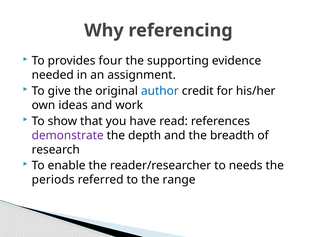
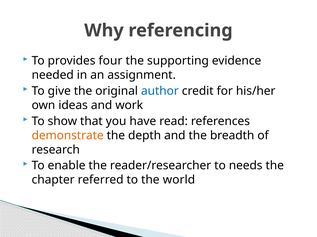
demonstrate colour: purple -> orange
periods: periods -> chapter
range: range -> world
